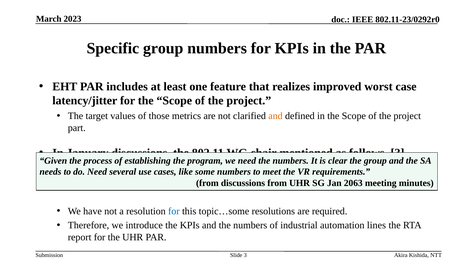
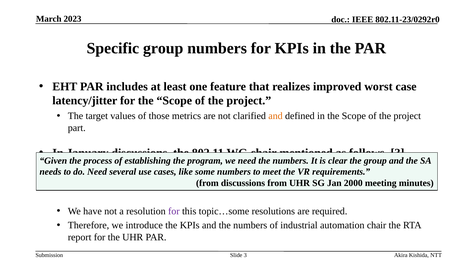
2063: 2063 -> 2000
for at (174, 211) colour: blue -> purple
automation lines: lines -> chair
